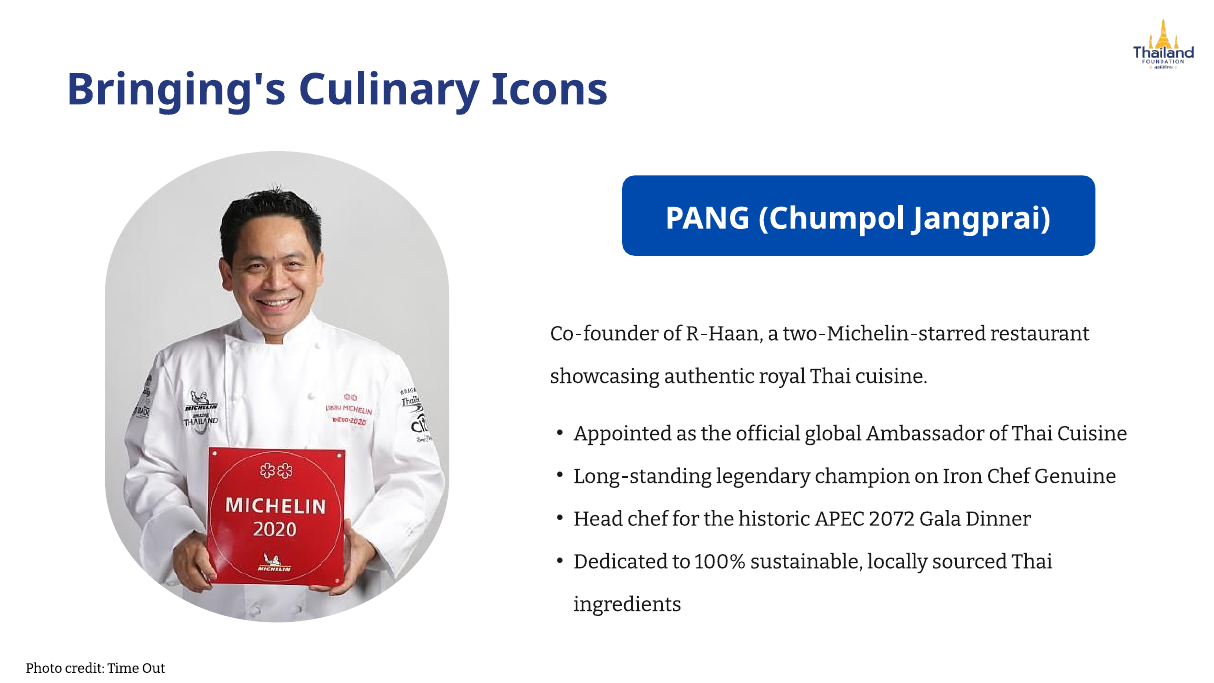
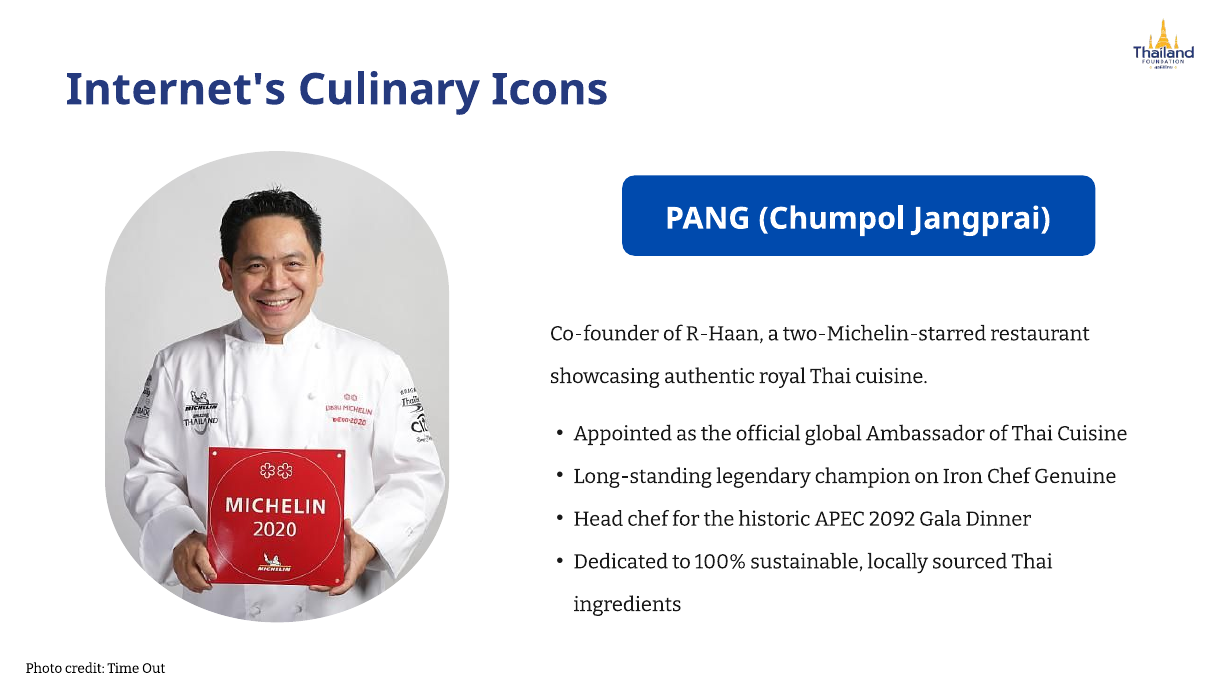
Bringing's: Bringing's -> Internet's
2072: 2072 -> 2092
